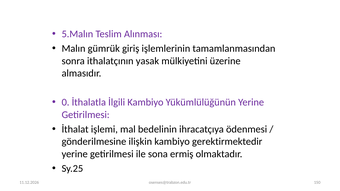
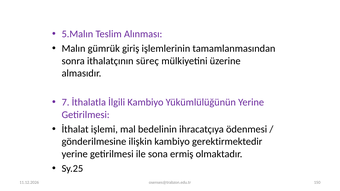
yasak: yasak -> süreç
0: 0 -> 7
